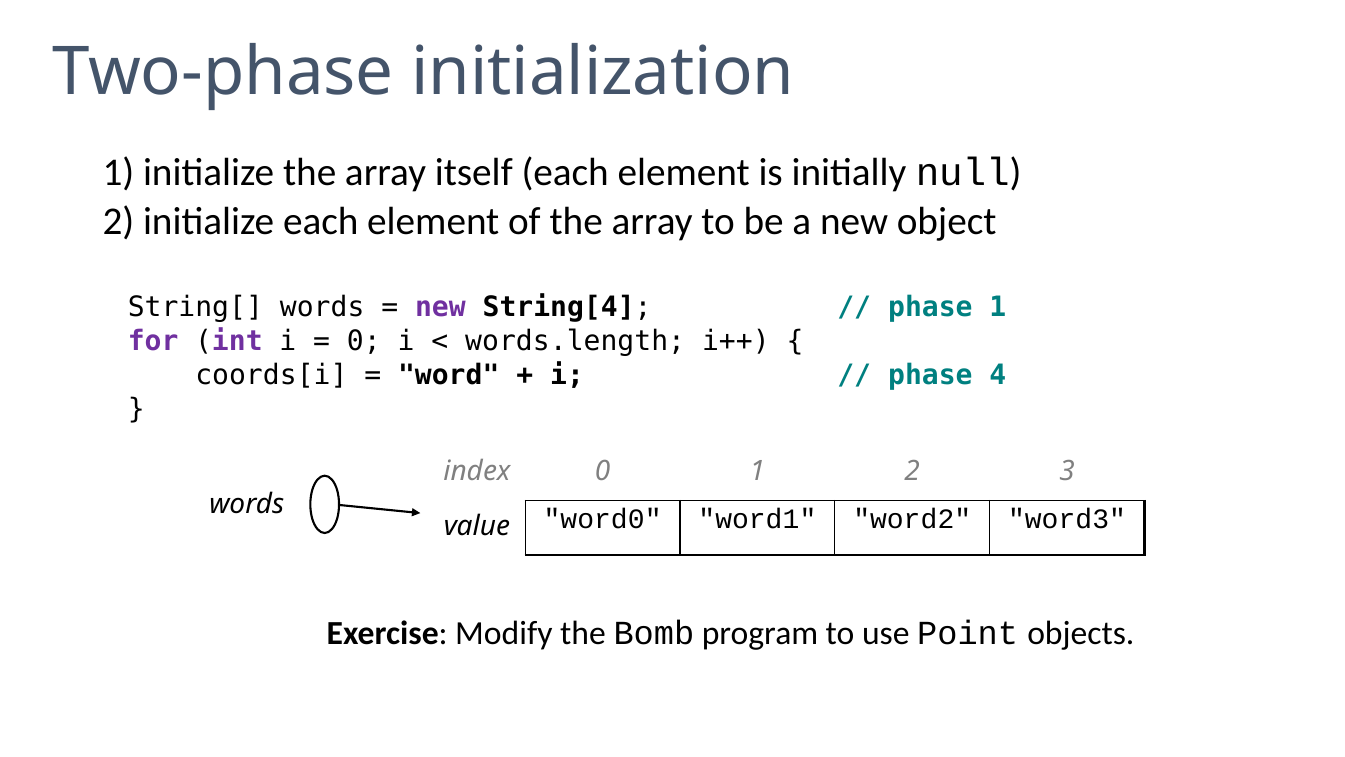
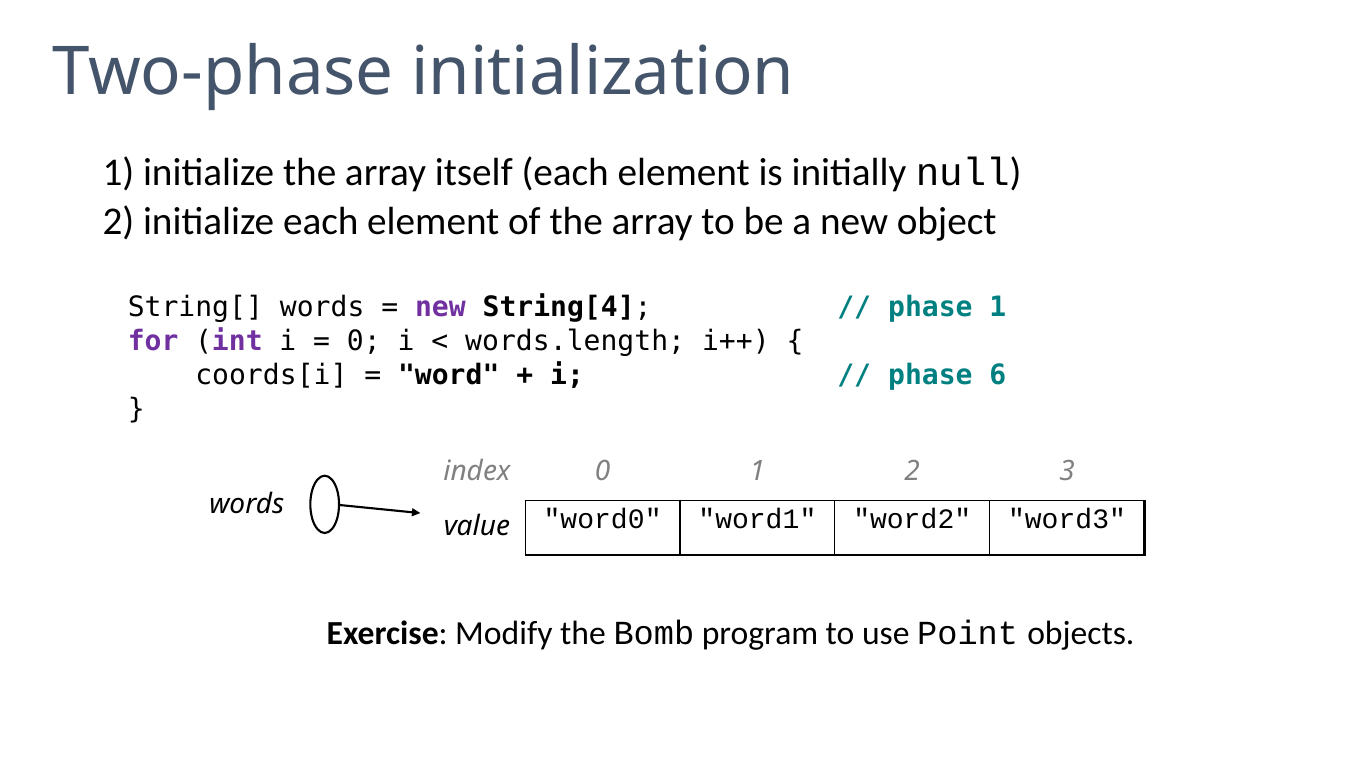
4: 4 -> 6
